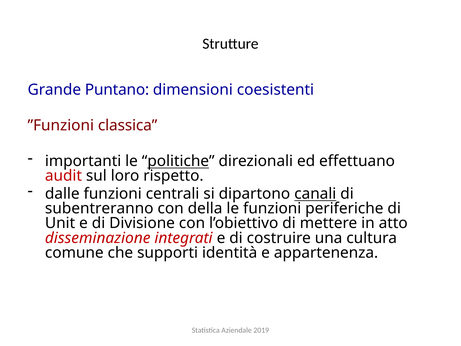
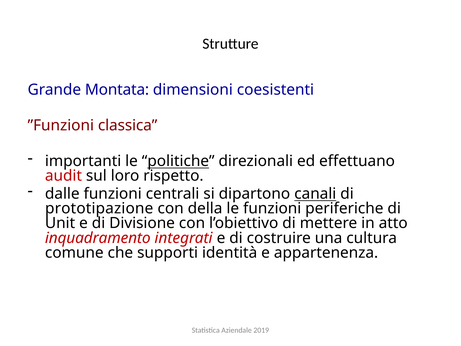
Puntano: Puntano -> Montata
subentreranno: subentreranno -> prototipazione
disseminazione: disseminazione -> inquadramento
